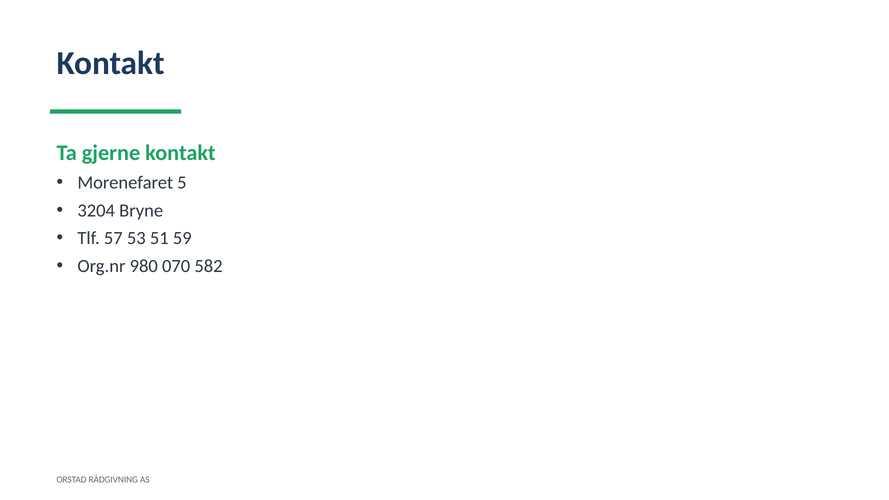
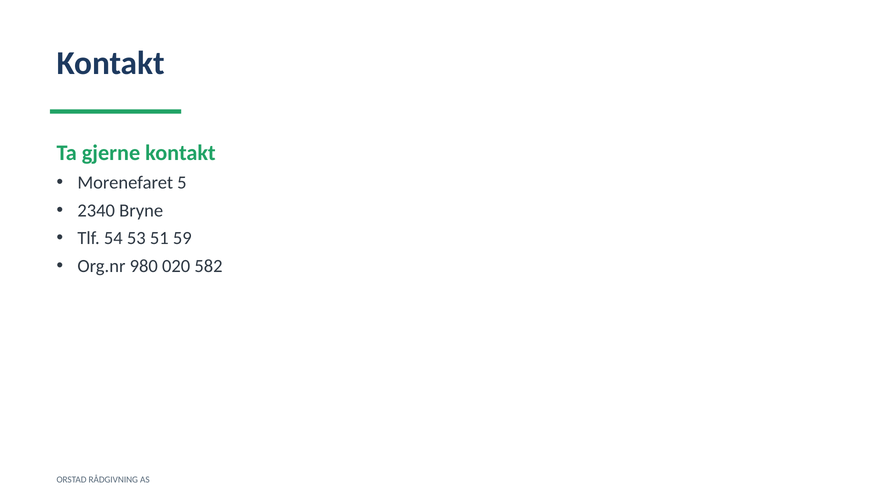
3204: 3204 -> 2340
57: 57 -> 54
070: 070 -> 020
